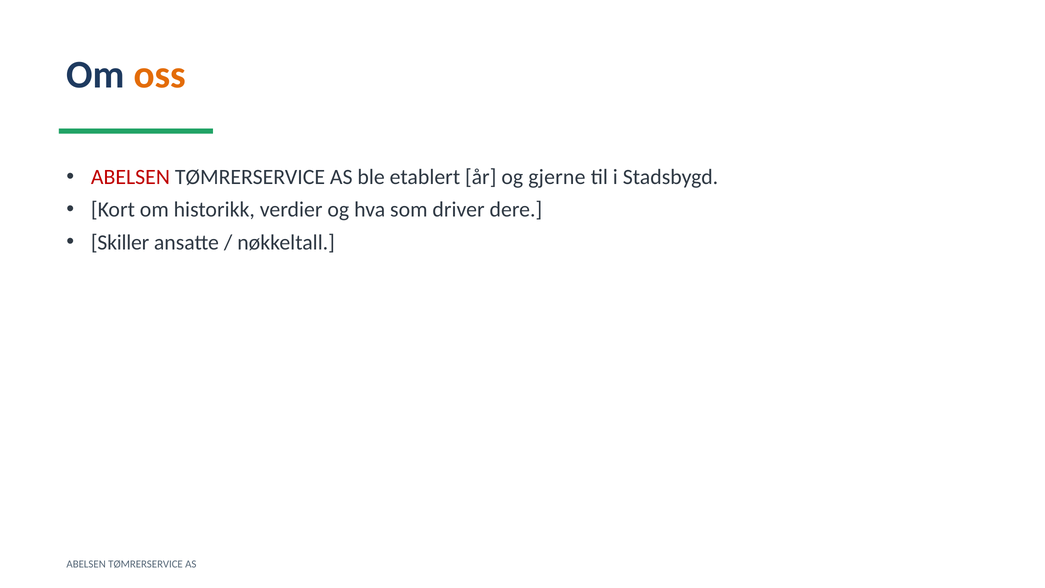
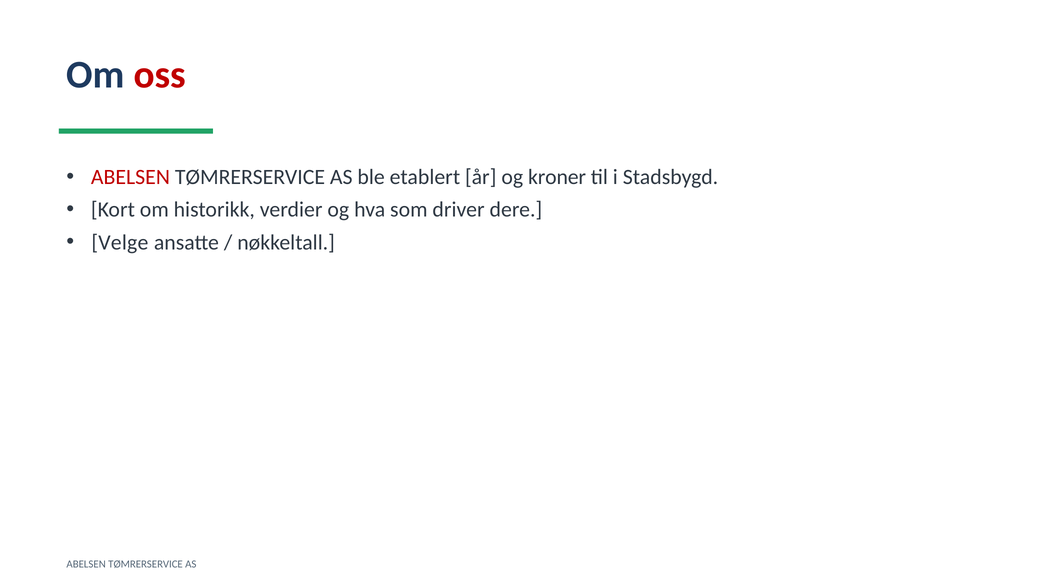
oss colour: orange -> red
gjerne: gjerne -> kroner
Skiller: Skiller -> Velge
